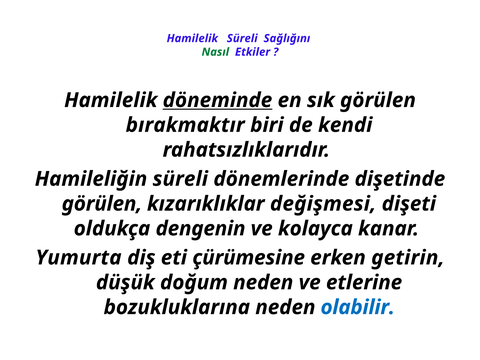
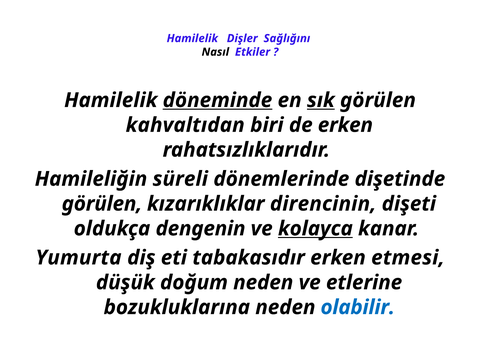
Hamilelik Süreli: Süreli -> Dişler
Nasıl colour: green -> black
sık underline: none -> present
bırakmaktır: bırakmaktır -> kahvaltıdan
de kendi: kendi -> erken
değişmesi: değişmesi -> direncinin
kolayca underline: none -> present
çürümesine: çürümesine -> tabakasıdır
getirin: getirin -> etmesi
